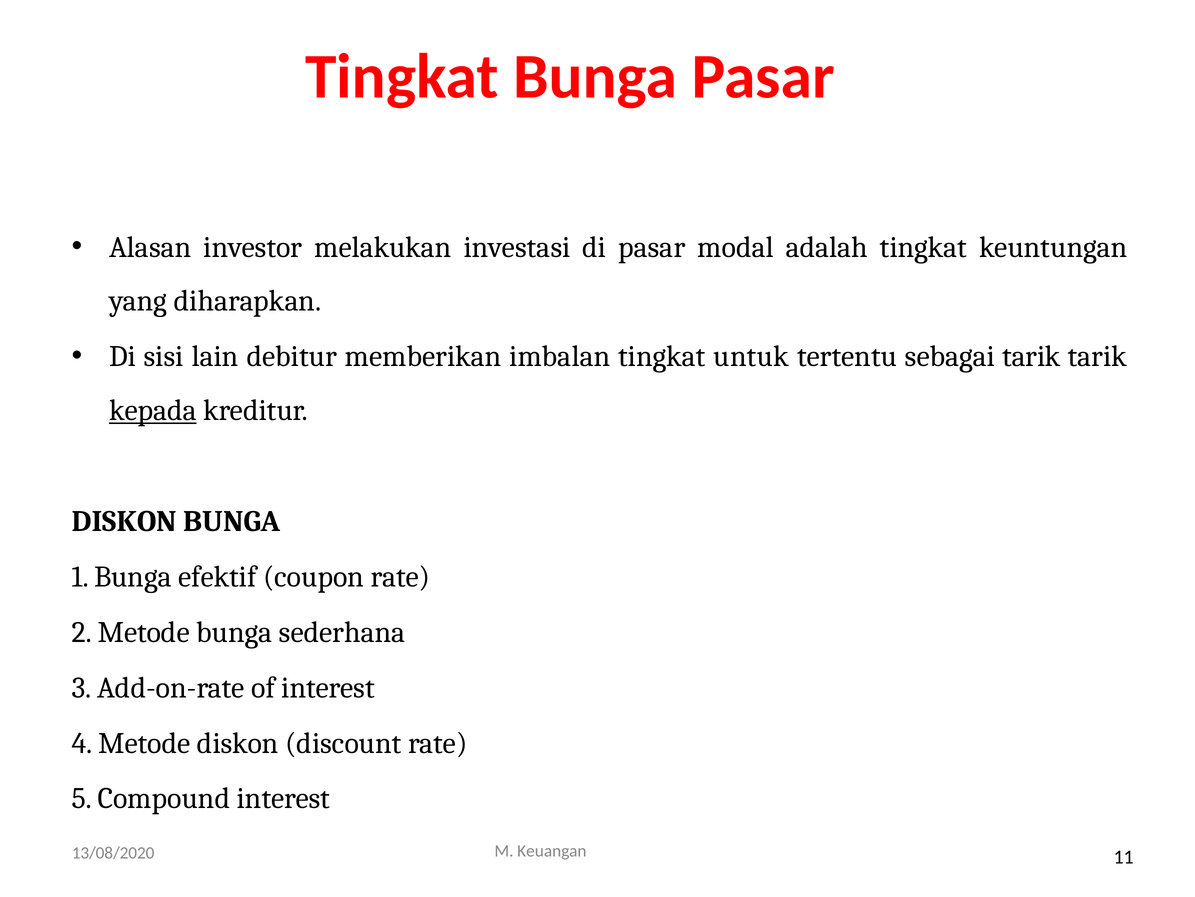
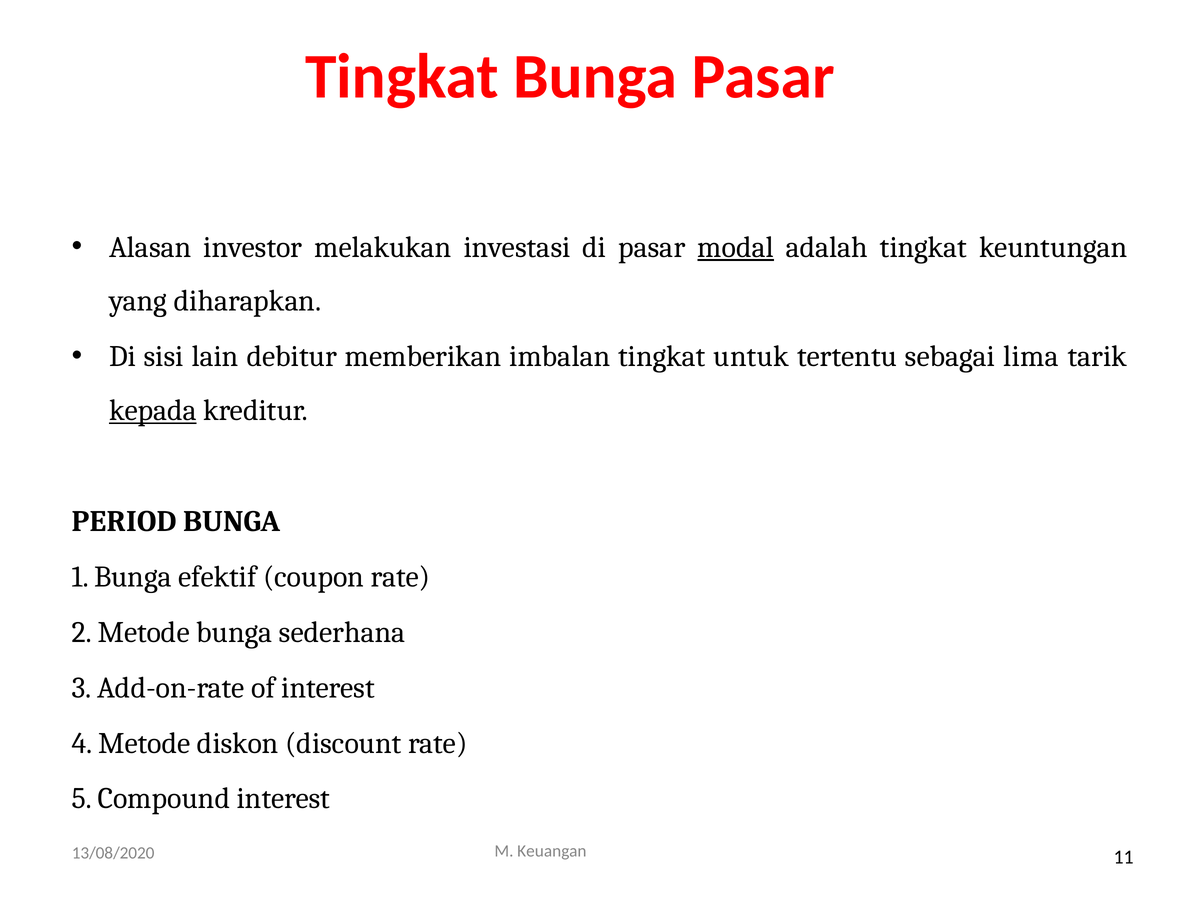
modal underline: none -> present
sebagai tarik: tarik -> lima
DISKON at (124, 521): DISKON -> PERIOD
